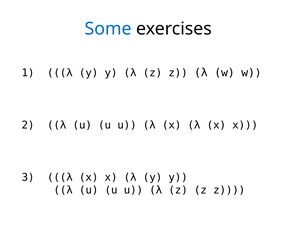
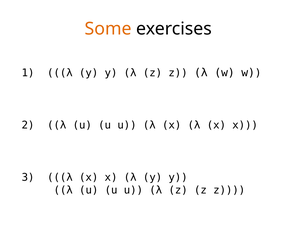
Some colour: blue -> orange
